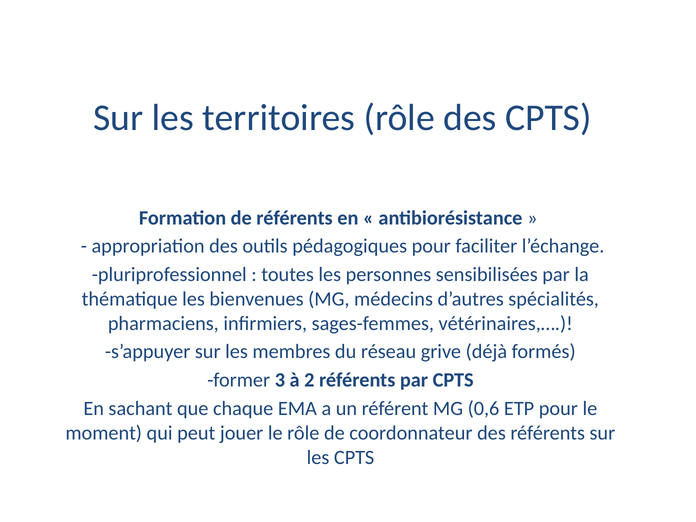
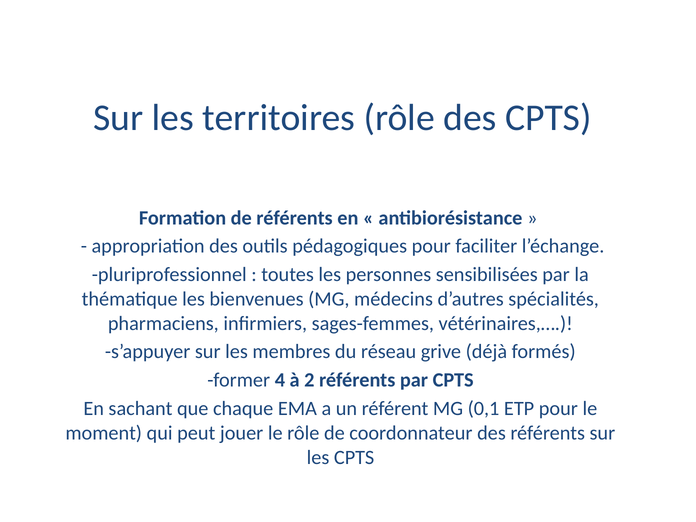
3: 3 -> 4
0,6: 0,6 -> 0,1
